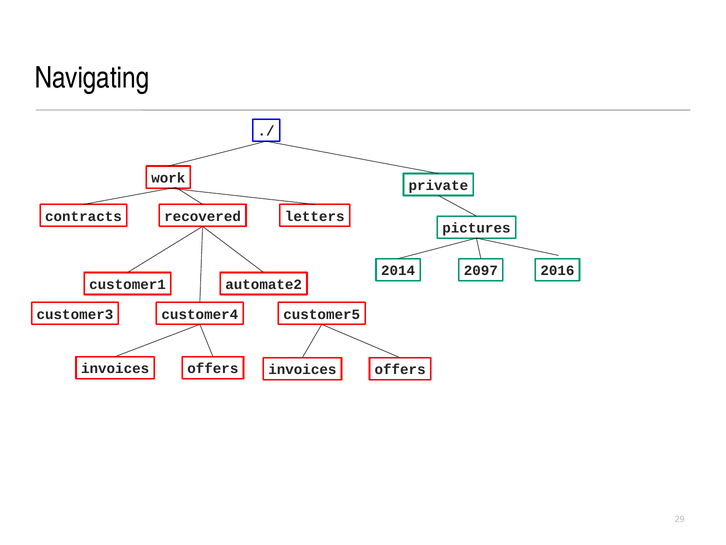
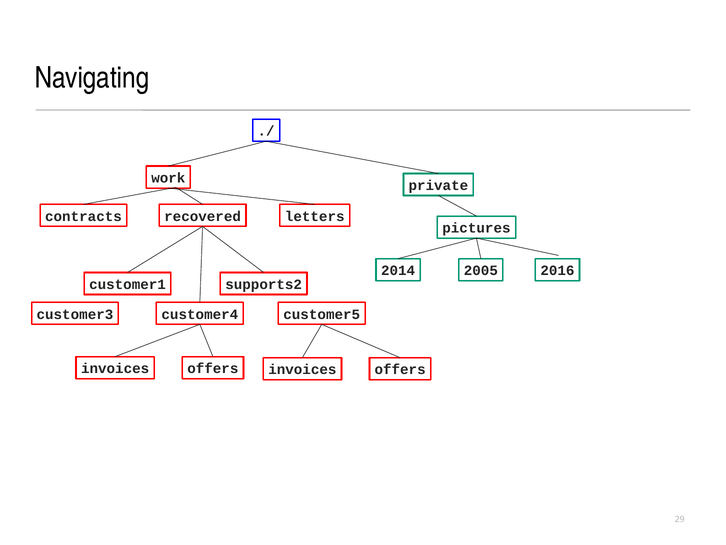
2097: 2097 -> 2005
automate2: automate2 -> supports2
